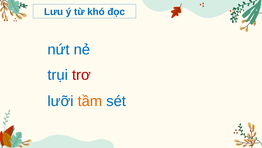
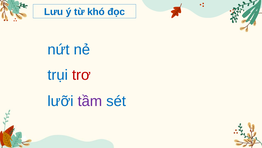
tầm colour: orange -> purple
